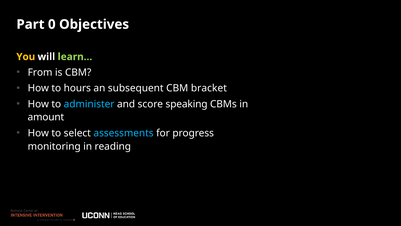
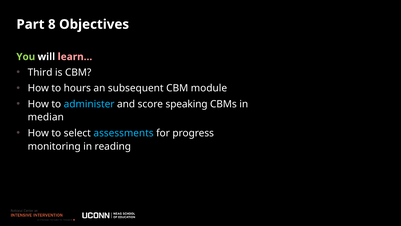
0: 0 -> 8
You colour: yellow -> light green
learn… colour: light green -> pink
From: From -> Third
bracket: bracket -> module
amount: amount -> median
